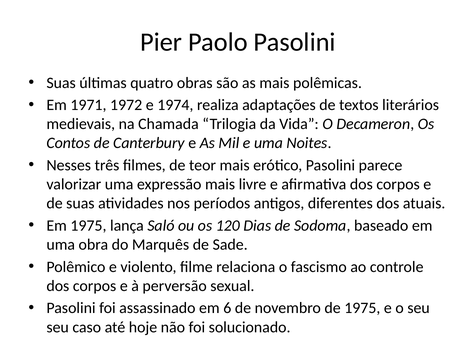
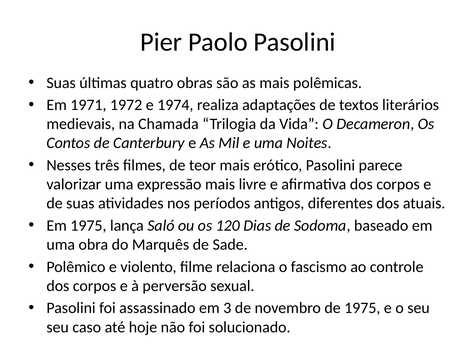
6: 6 -> 3
